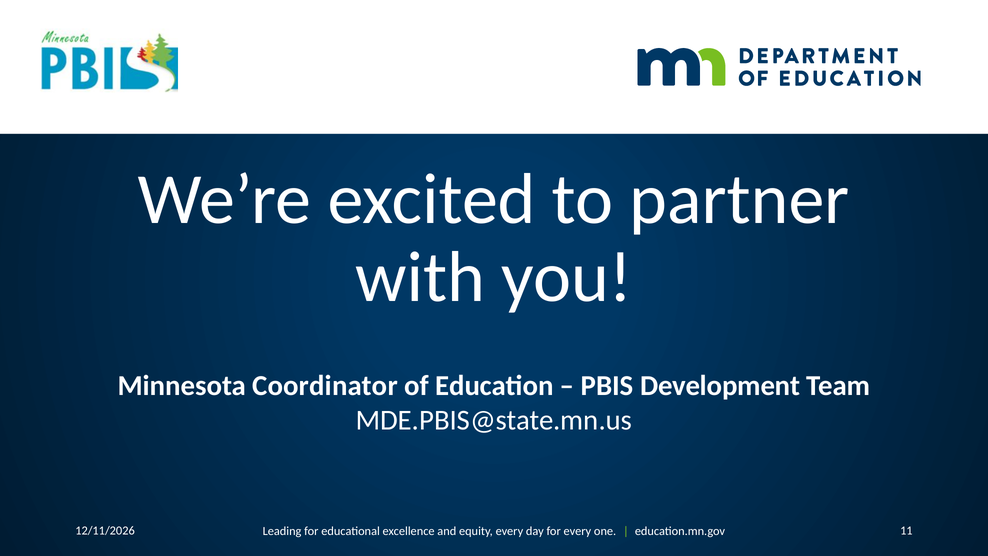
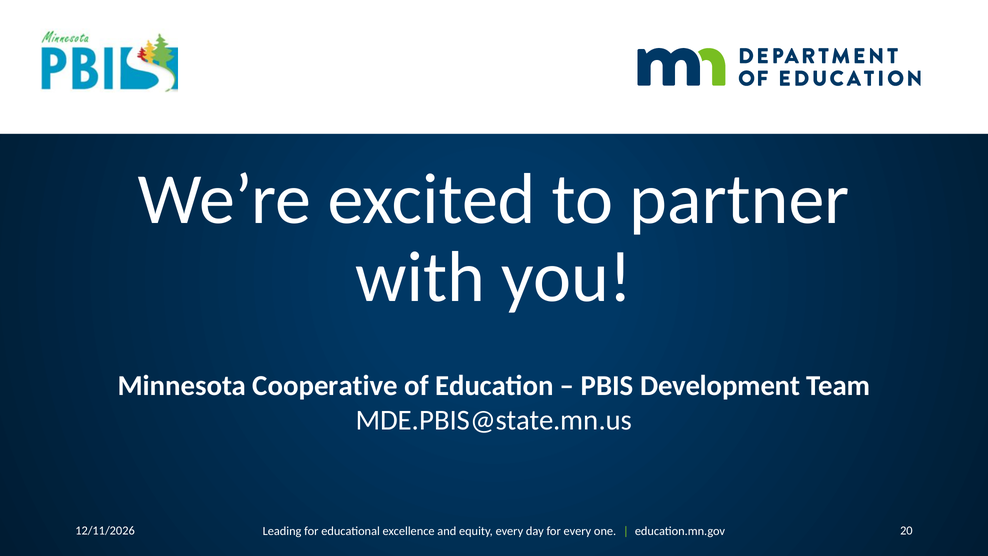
Coordinator: Coordinator -> Cooperative
11: 11 -> 20
